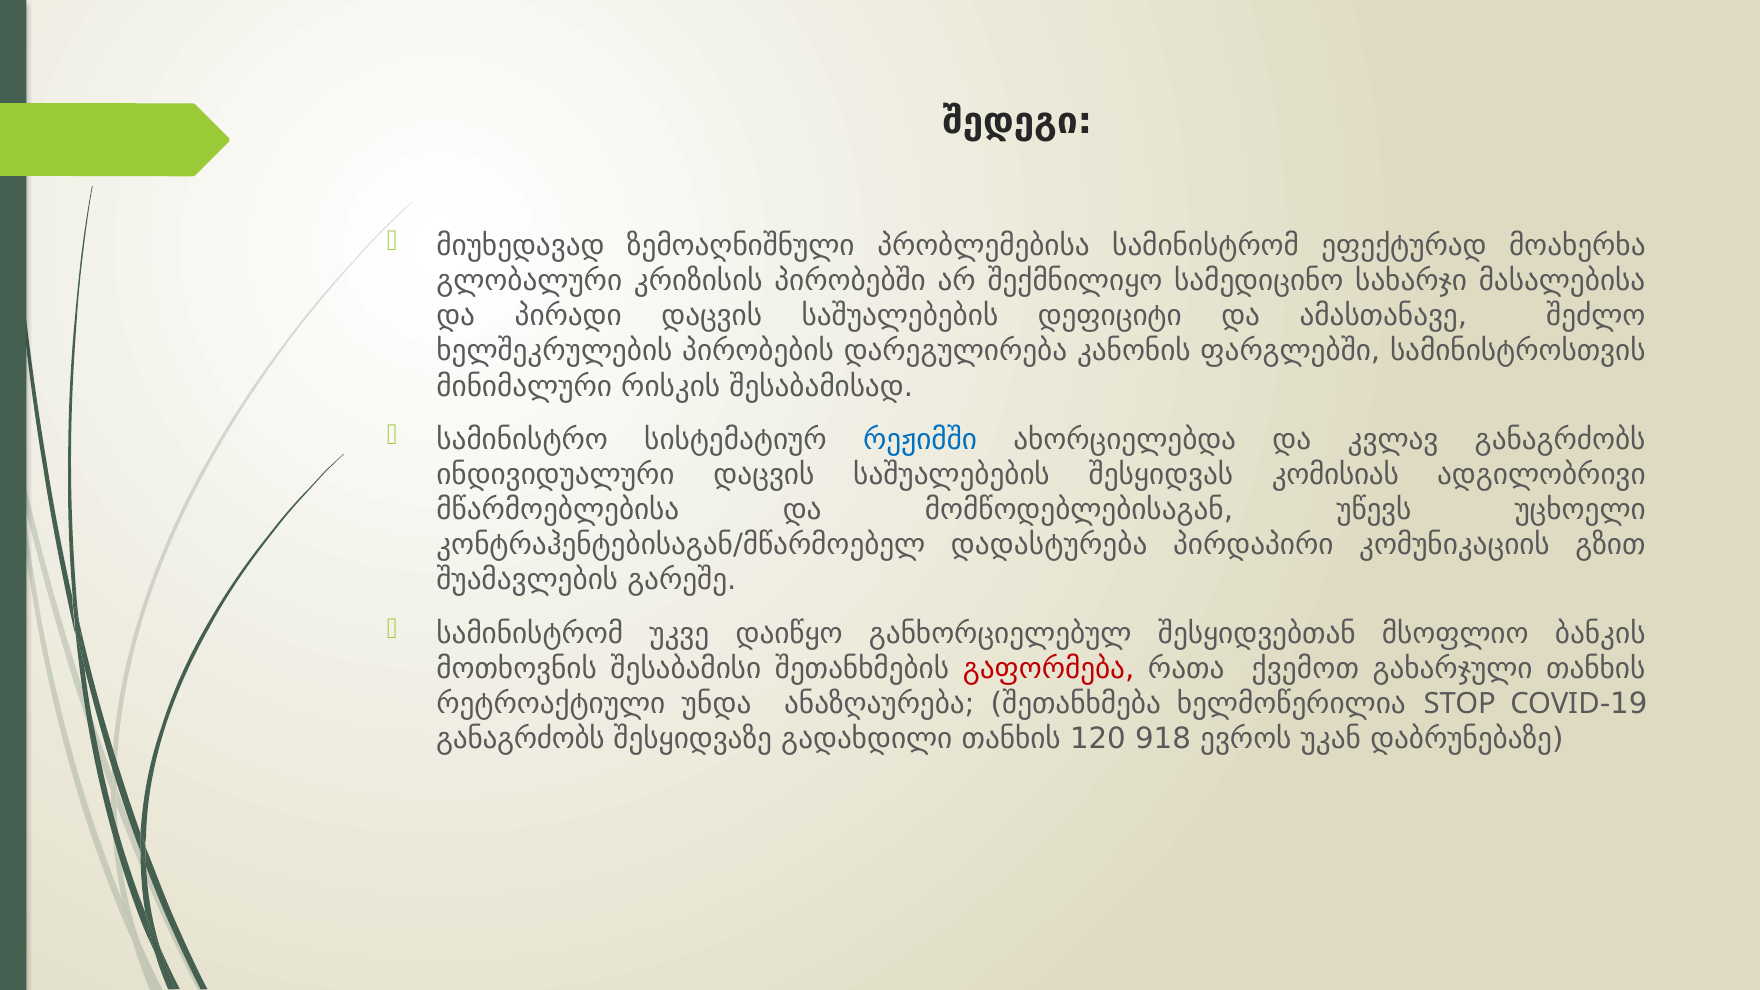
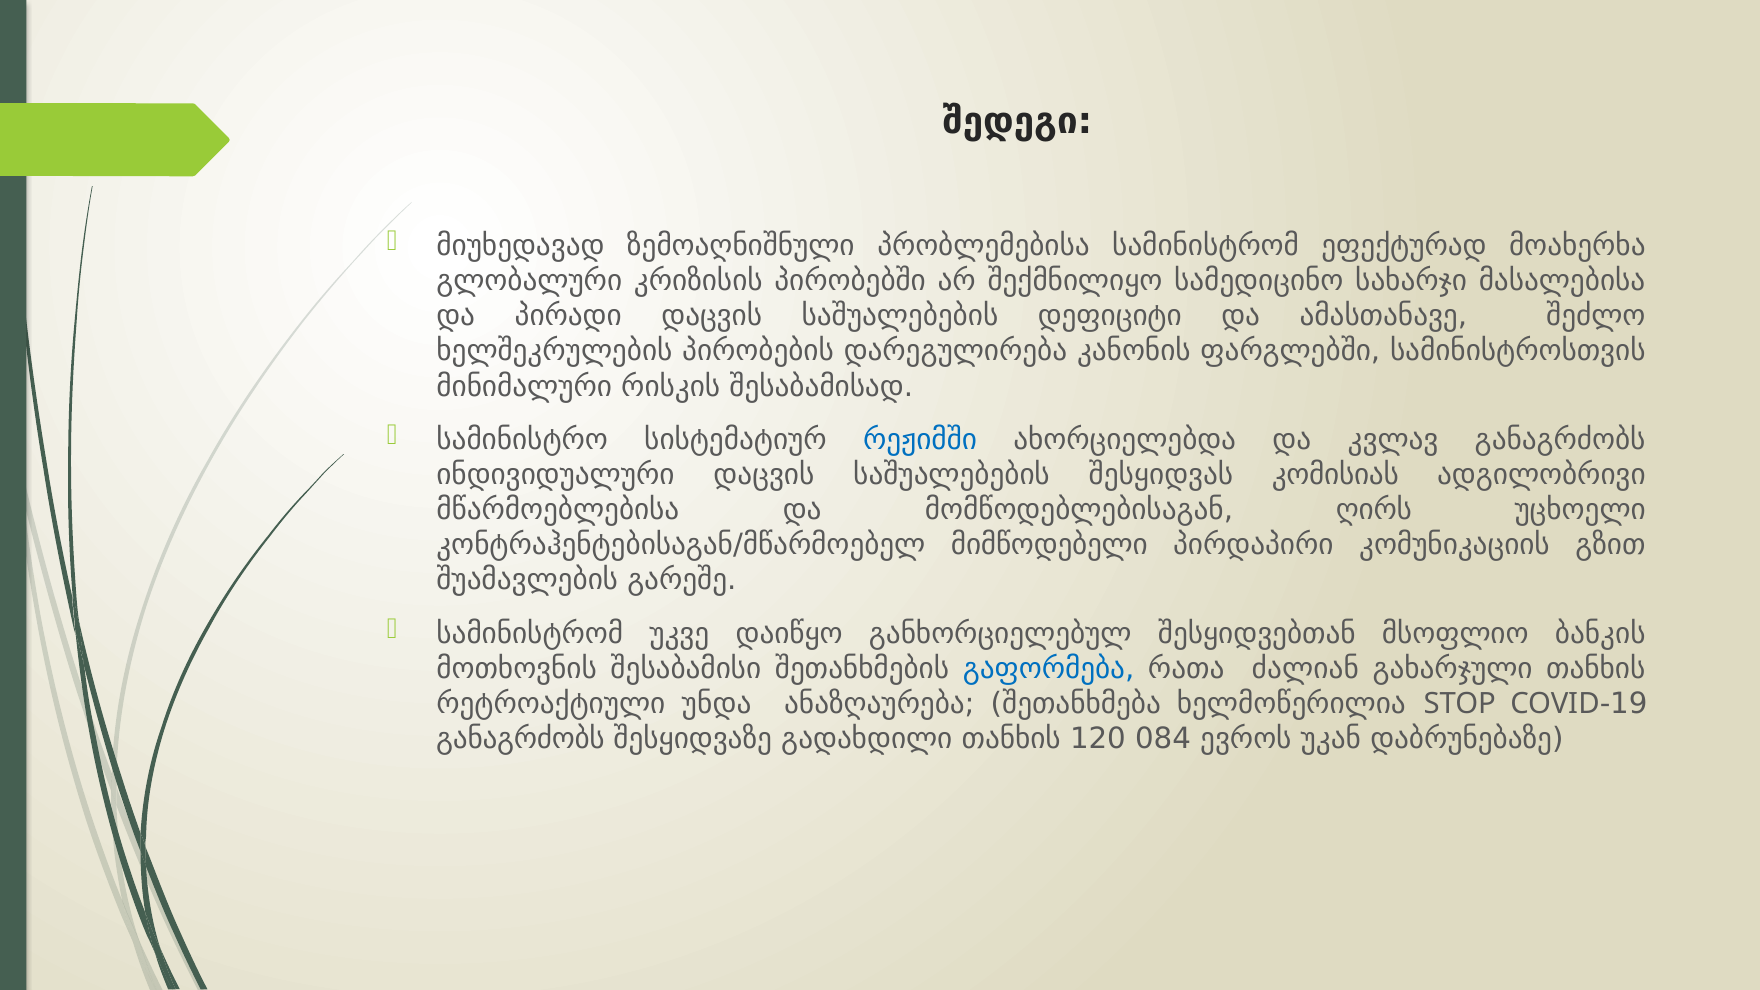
უწევს: უწევს -> ღირს
დადასტურება: დადასტურება -> მიმწოდებელი
გაფორმება colour: red -> blue
ქვემოთ: ქვემოთ -> ძალიან
918: 918 -> 084
